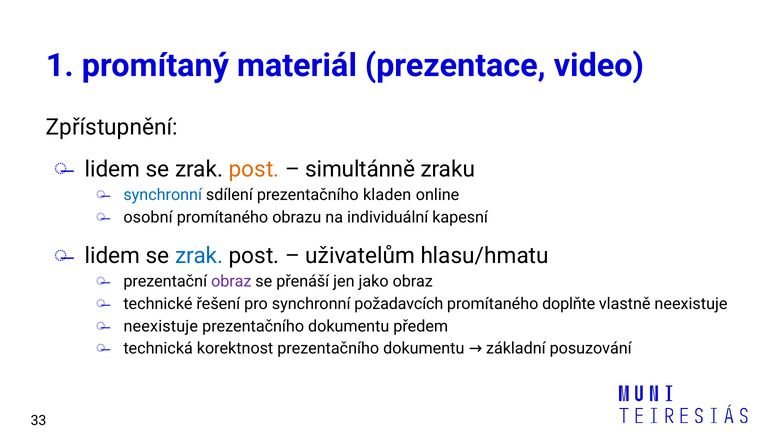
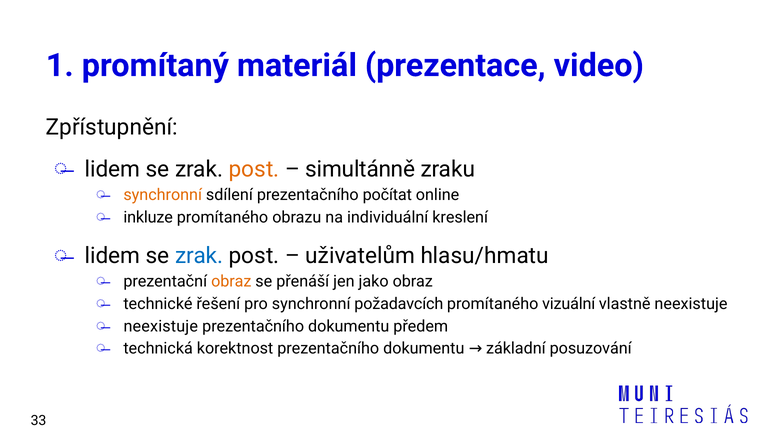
synchronní at (163, 195) colour: blue -> orange
kladen: kladen -> počítat
osobní: osobní -> inkluze
kapesní: kapesní -> kreslení
obraz at (231, 281) colour: purple -> orange
doplňte: doplňte -> vizuální
